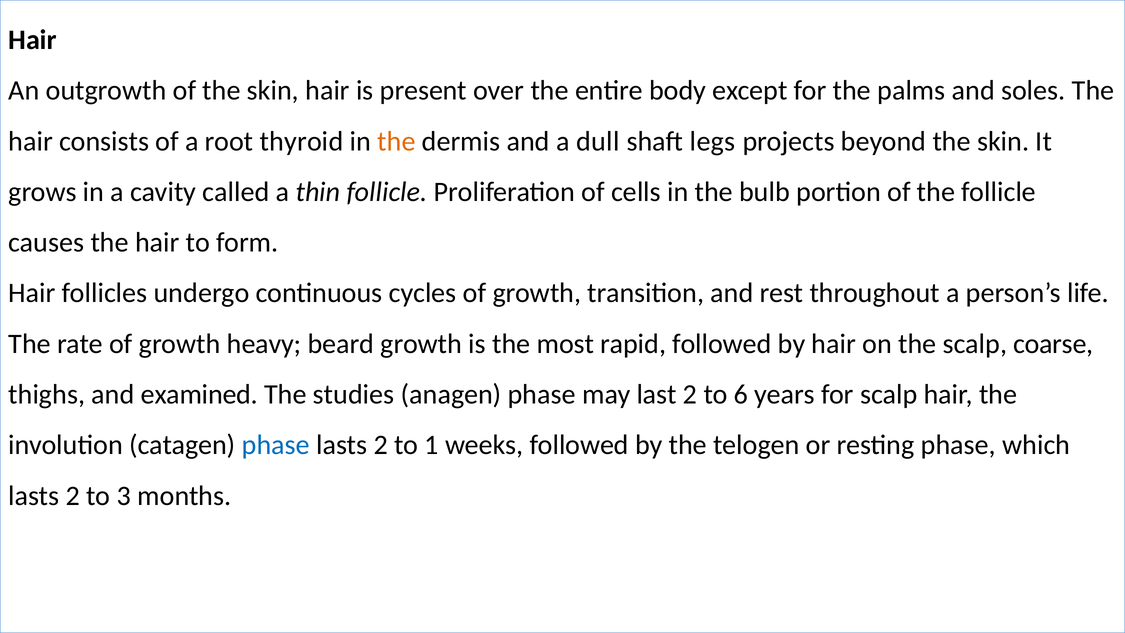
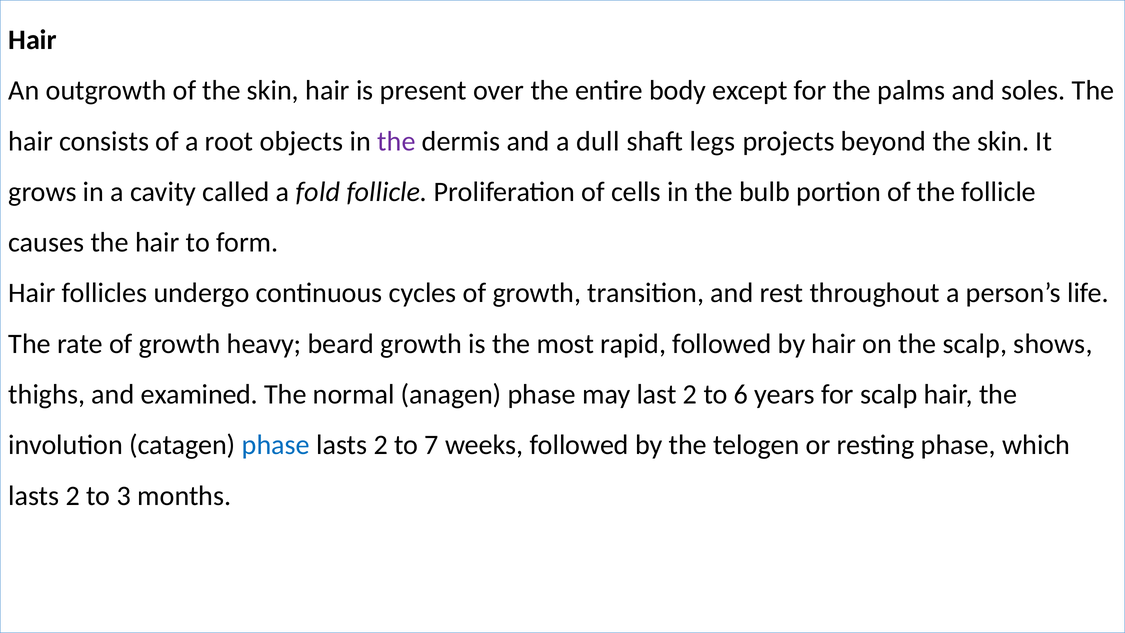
thyroid: thyroid -> objects
the at (396, 141) colour: orange -> purple
thin: thin -> fold
coarse: coarse -> shows
studies: studies -> normal
1: 1 -> 7
